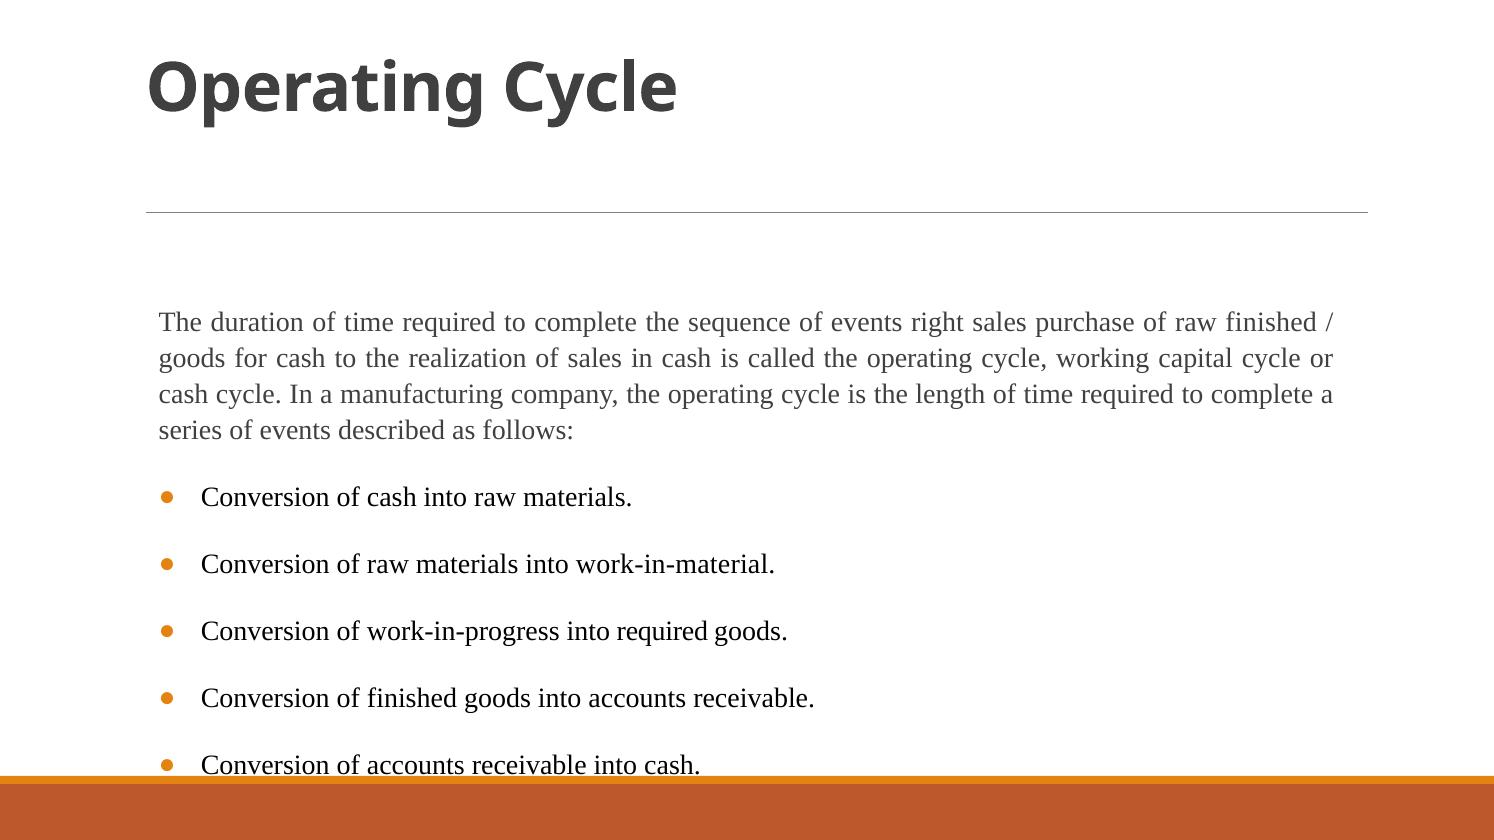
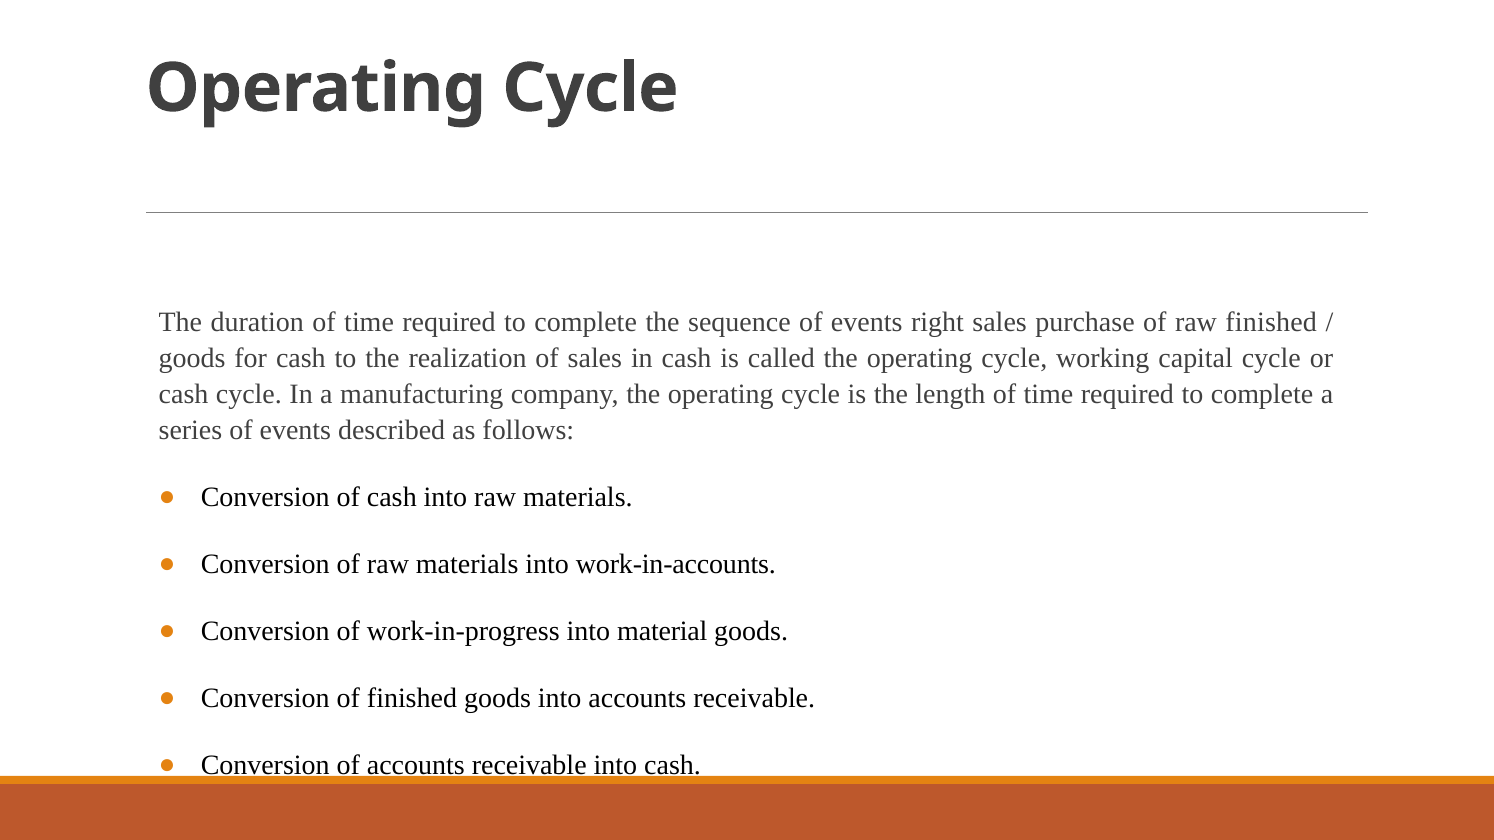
work-in-material: work-in-material -> work-in-accounts
into required: required -> material
